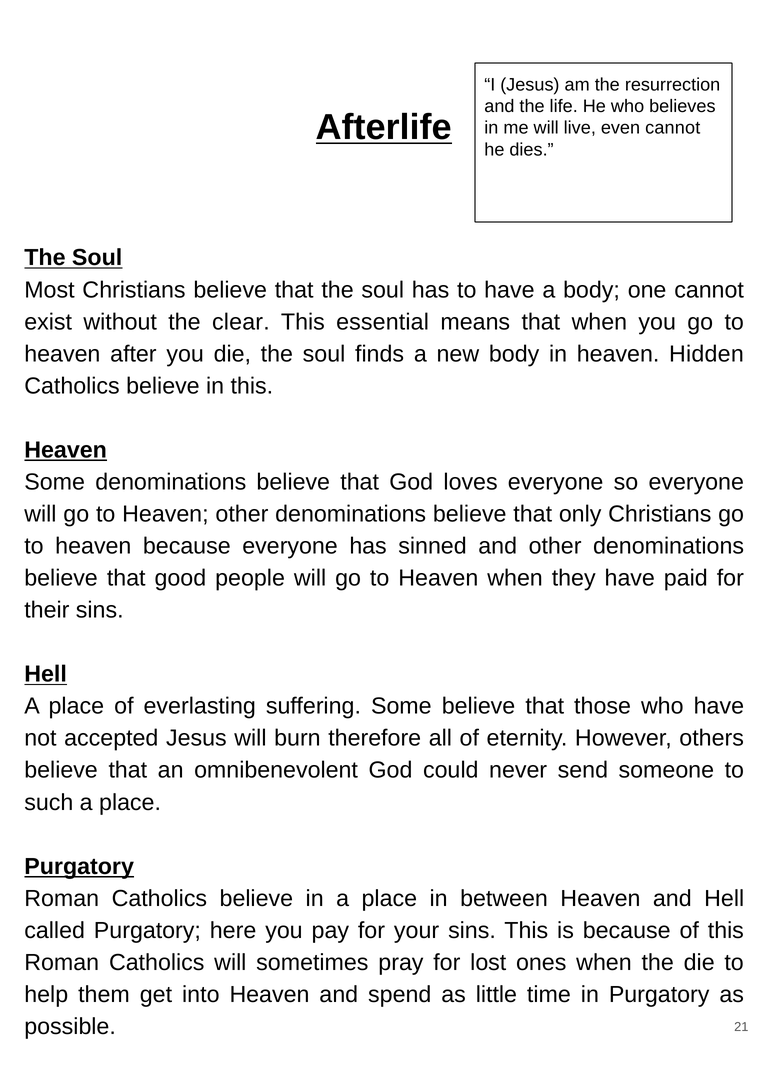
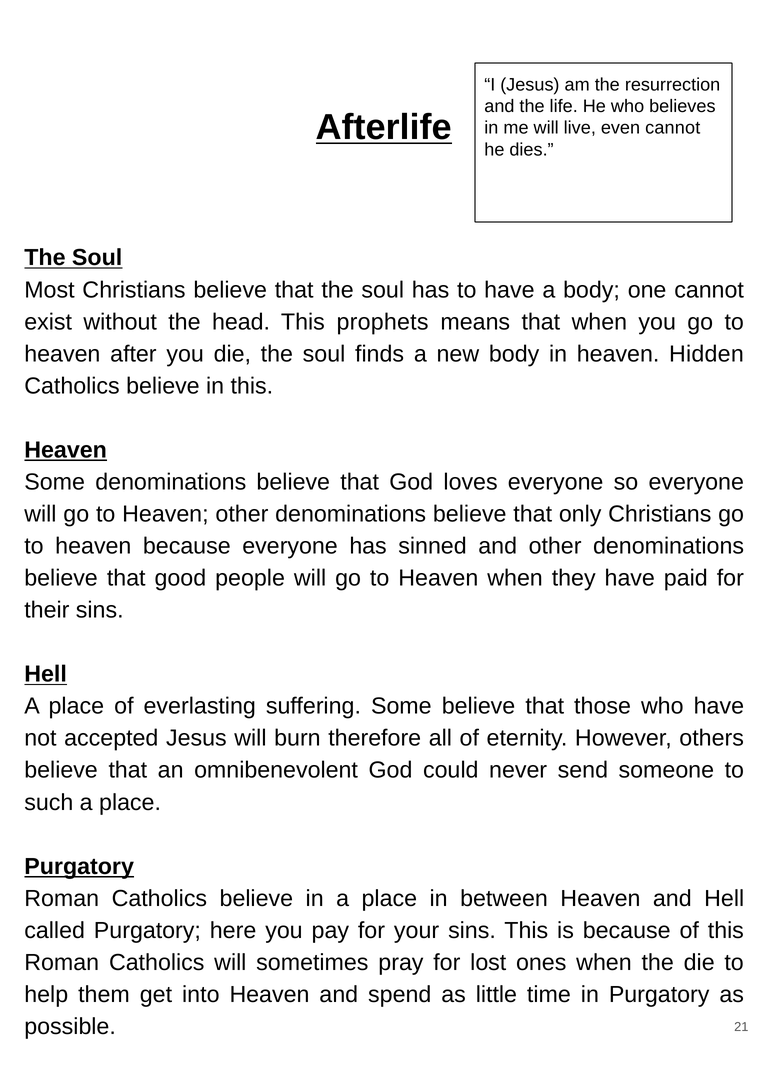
clear: clear -> head
essential: essential -> prophets
